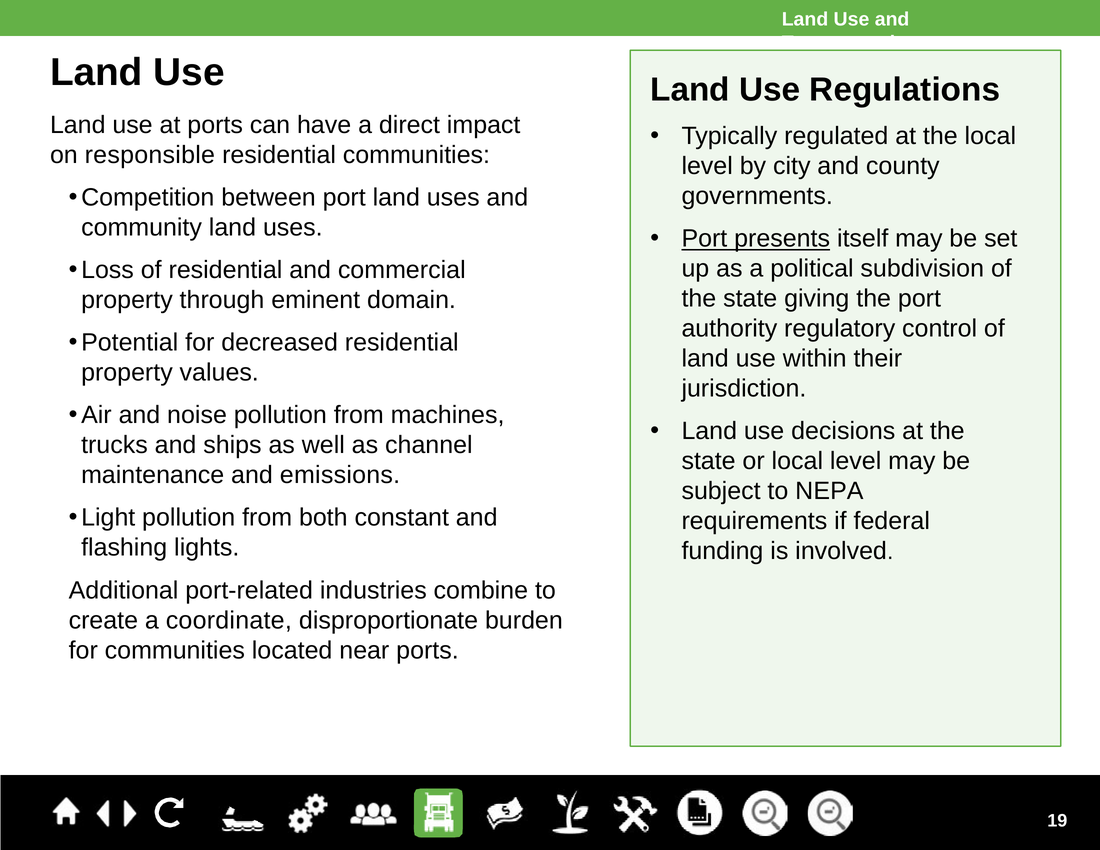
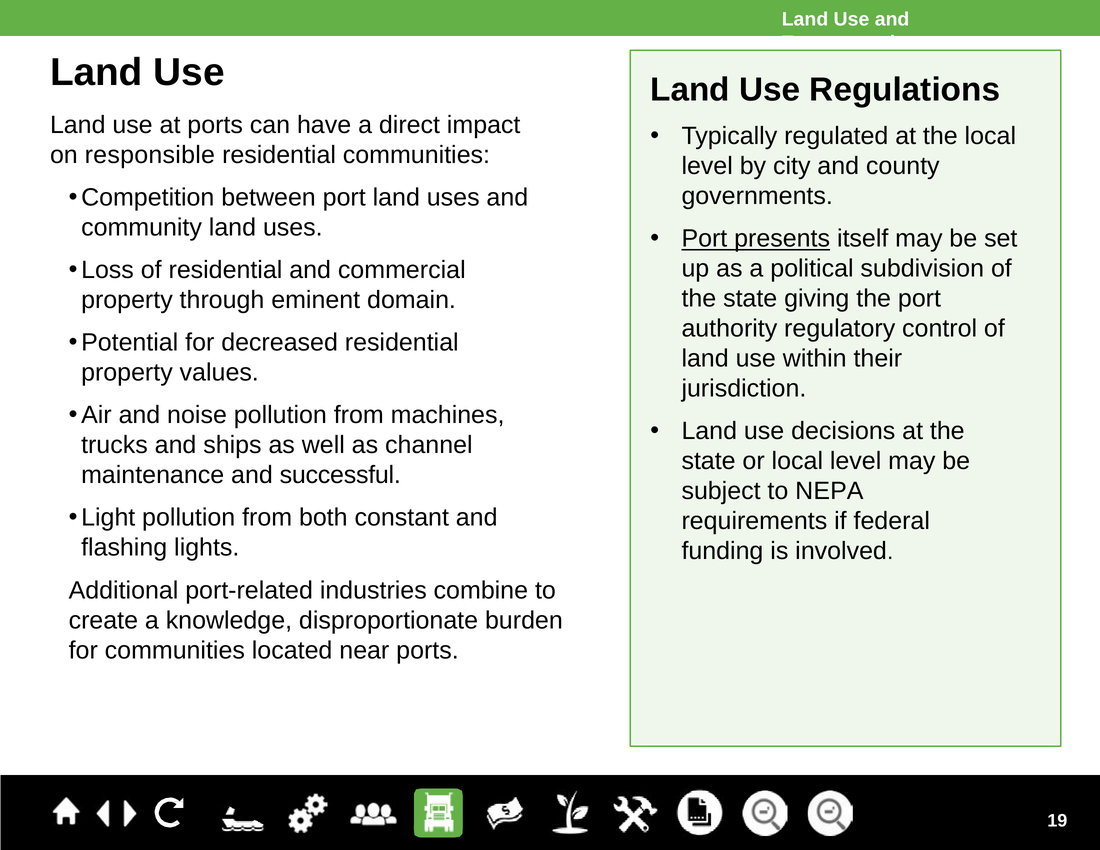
emissions: emissions -> successful
coordinate: coordinate -> knowledge
